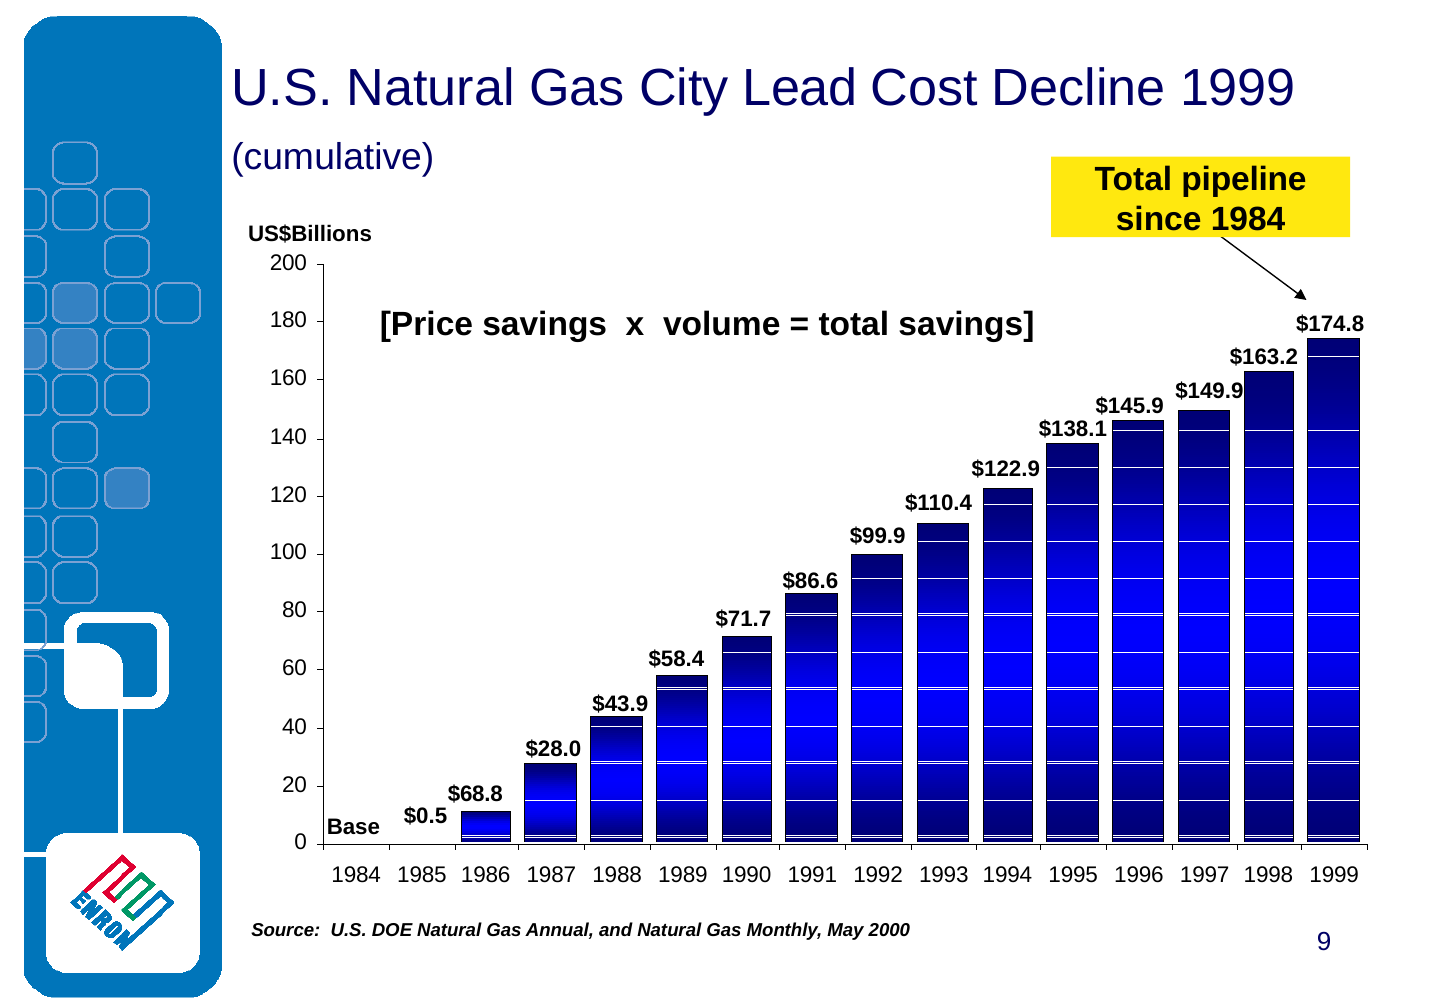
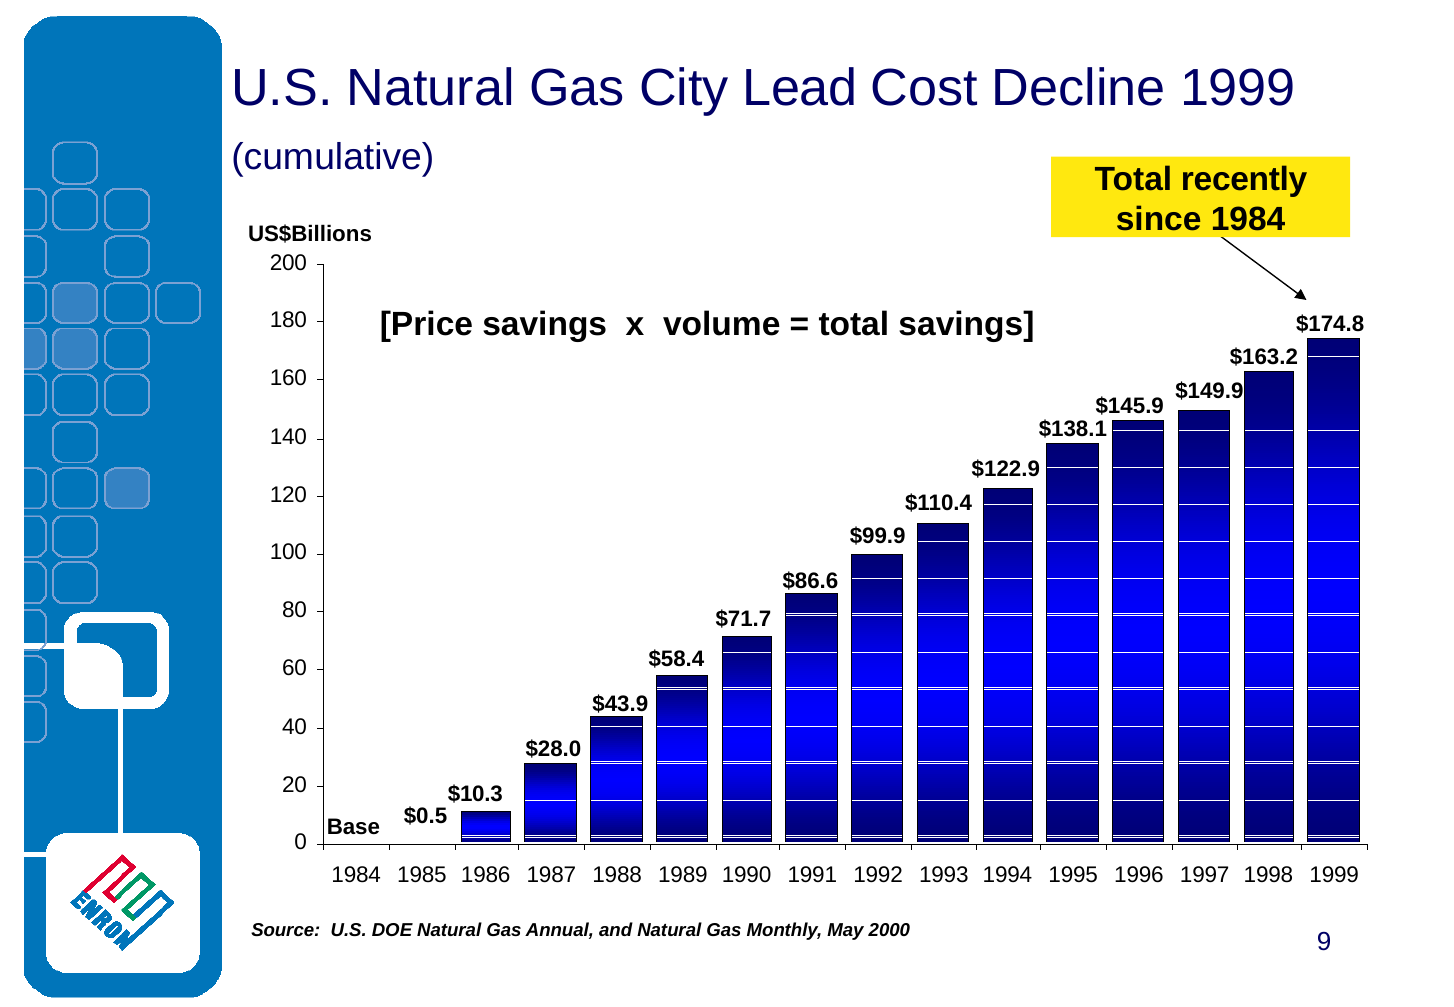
pipeline: pipeline -> recently
$68.8: $68.8 -> $10.3
